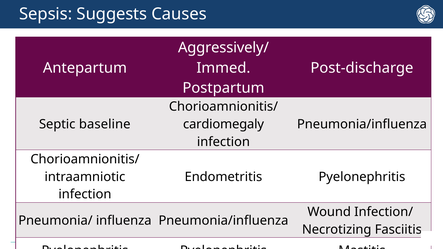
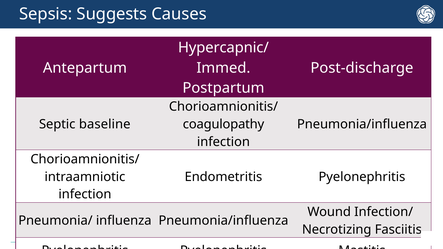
Aggressively/: Aggressively/ -> Hypercapnic/
cardiomegaly: cardiomegaly -> coagulopathy
